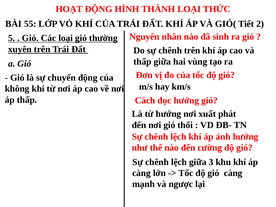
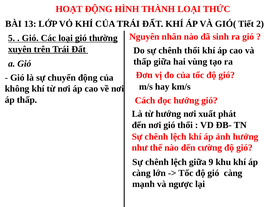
55: 55 -> 13
chênh trên: trên -> thổi
3: 3 -> 9
